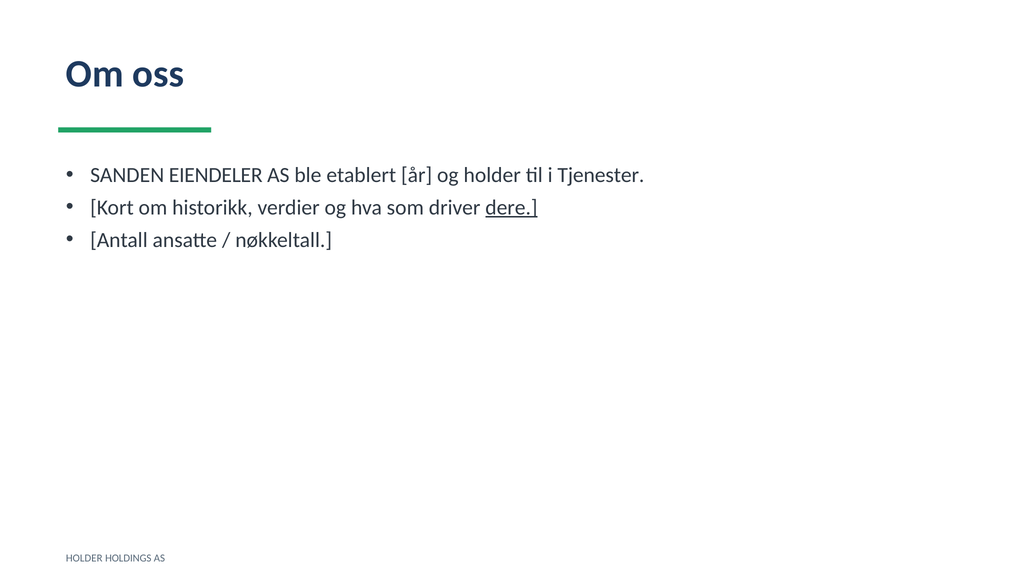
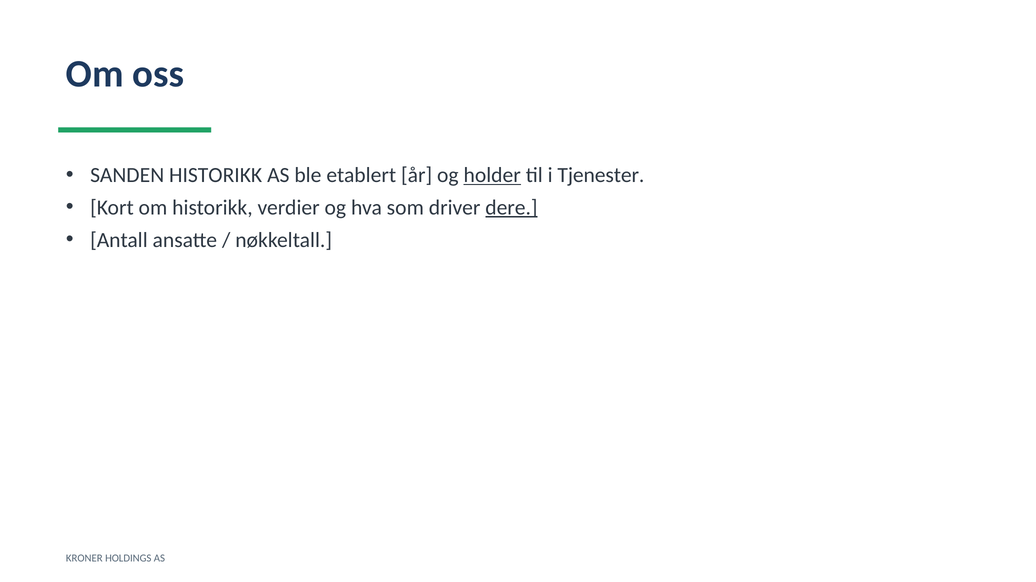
SANDEN EIENDELER: EIENDELER -> HISTORIKK
holder at (492, 175) underline: none -> present
HOLDER at (84, 559): HOLDER -> KRONER
